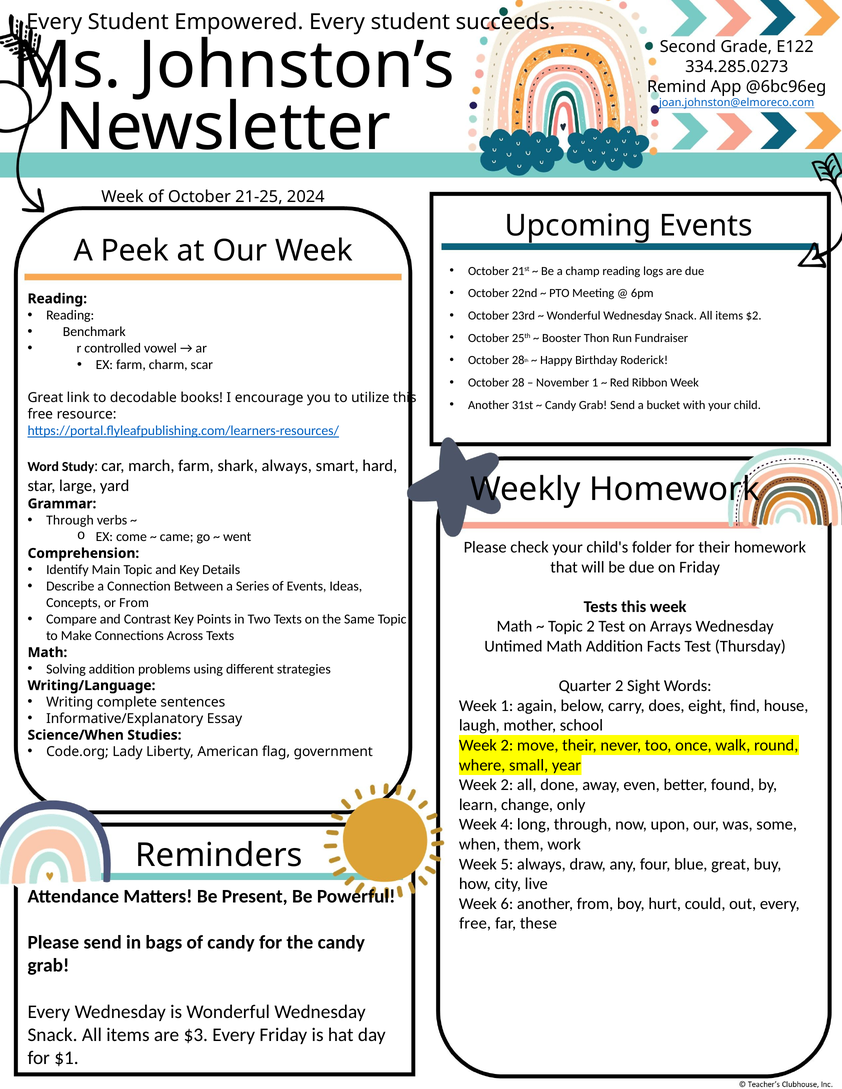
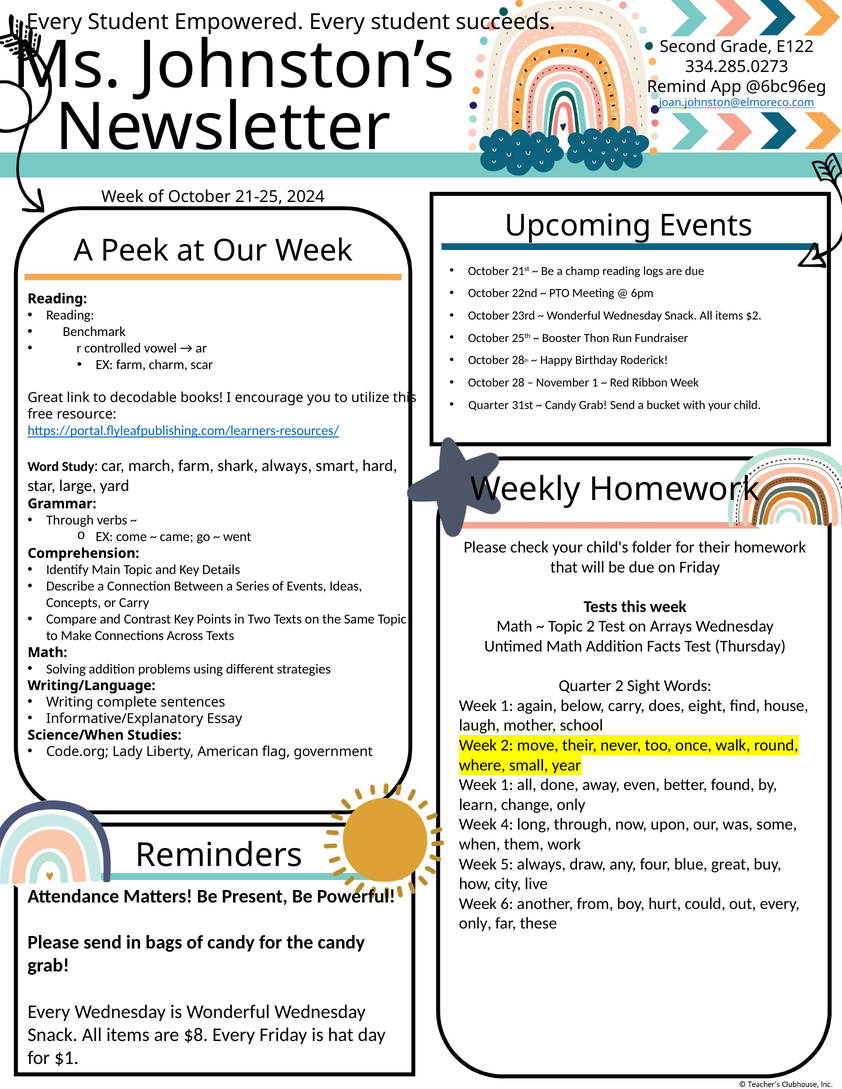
Another at (489, 405): Another -> Quarter
or From: From -> Carry
2 at (507, 785): 2 -> 1
free at (475, 924): free -> only
$3: $3 -> $8
